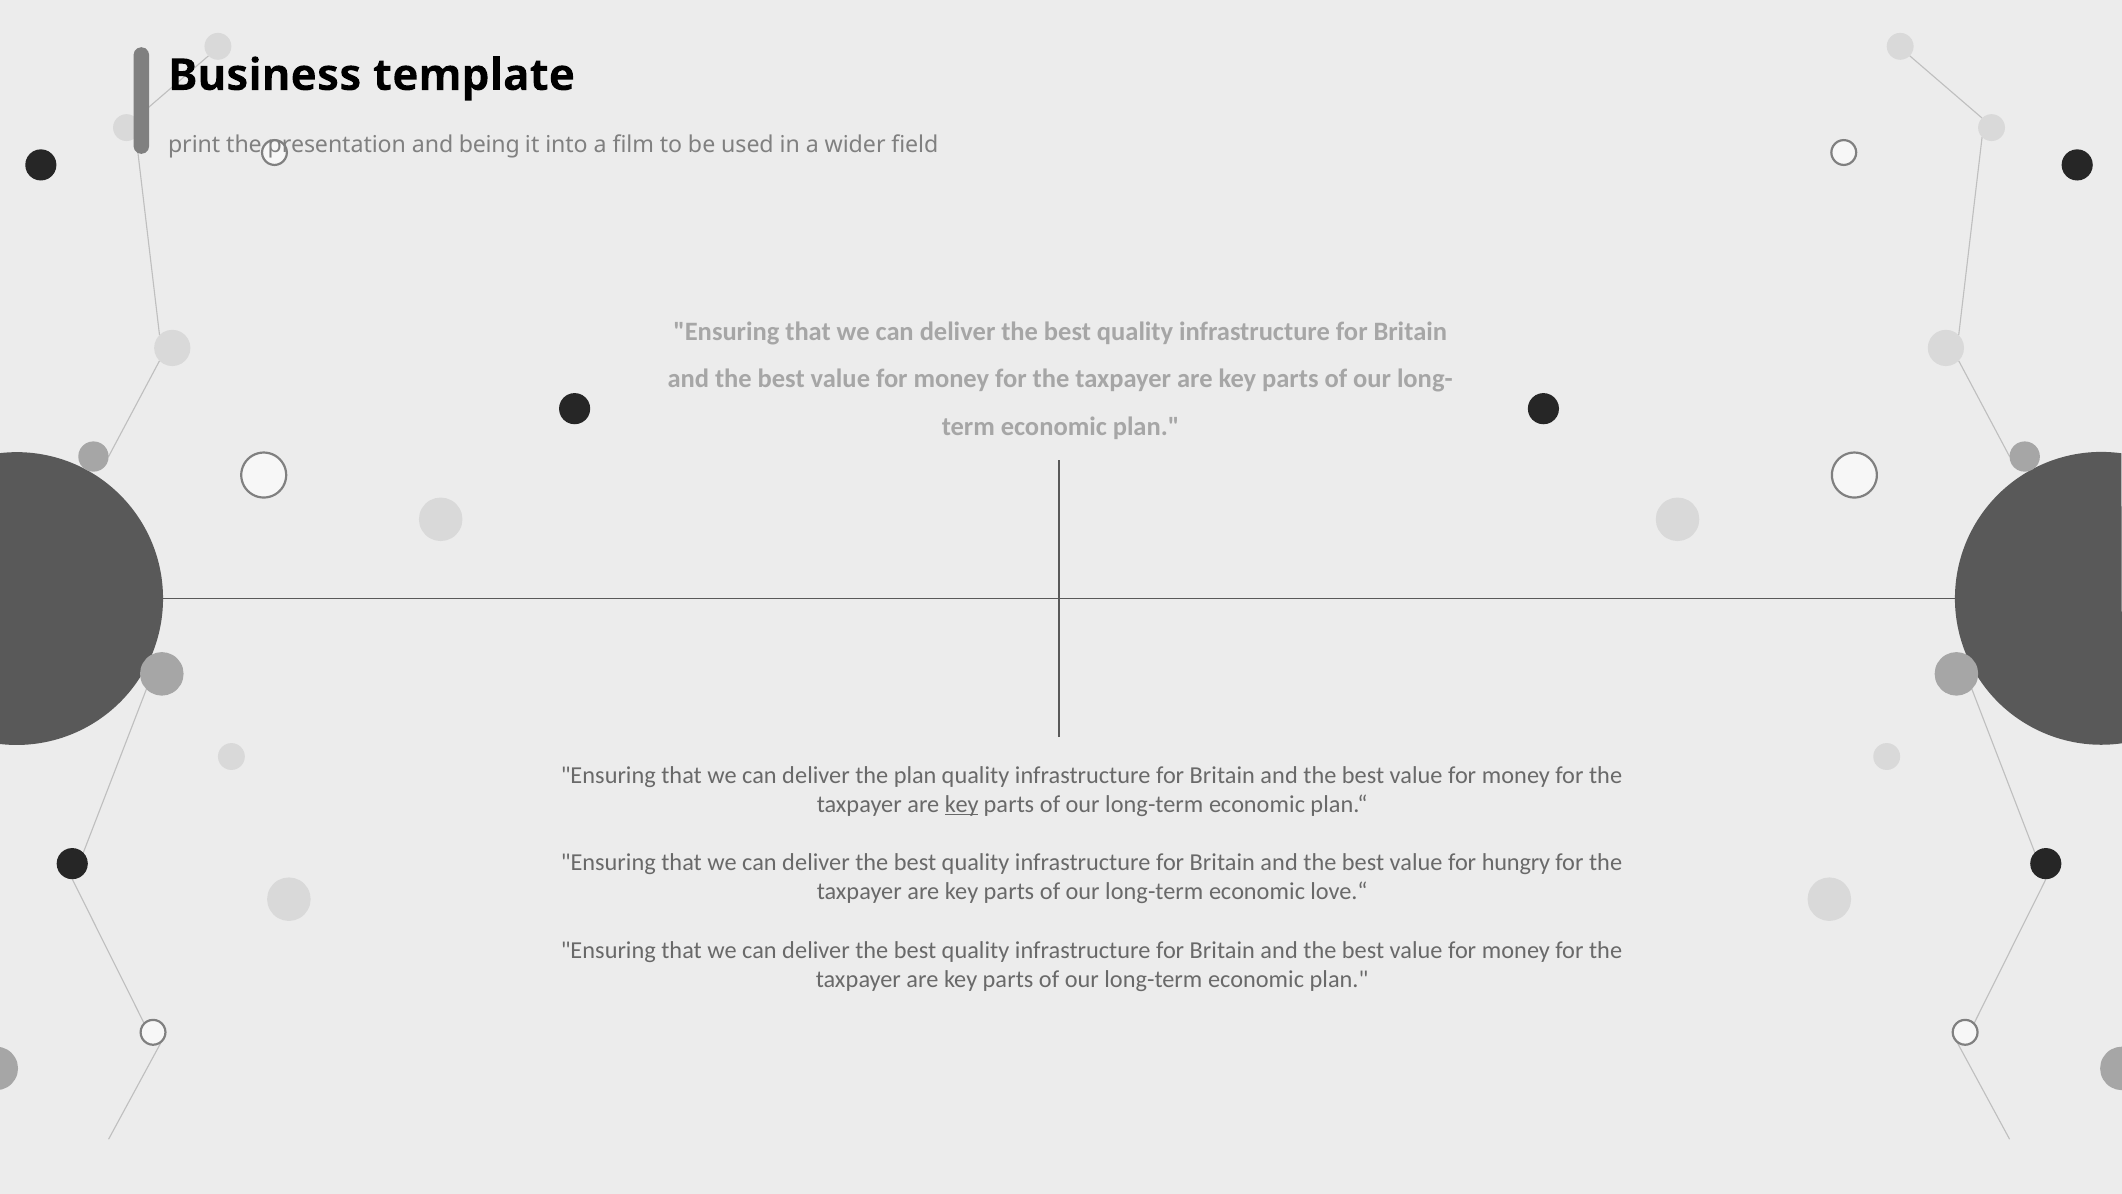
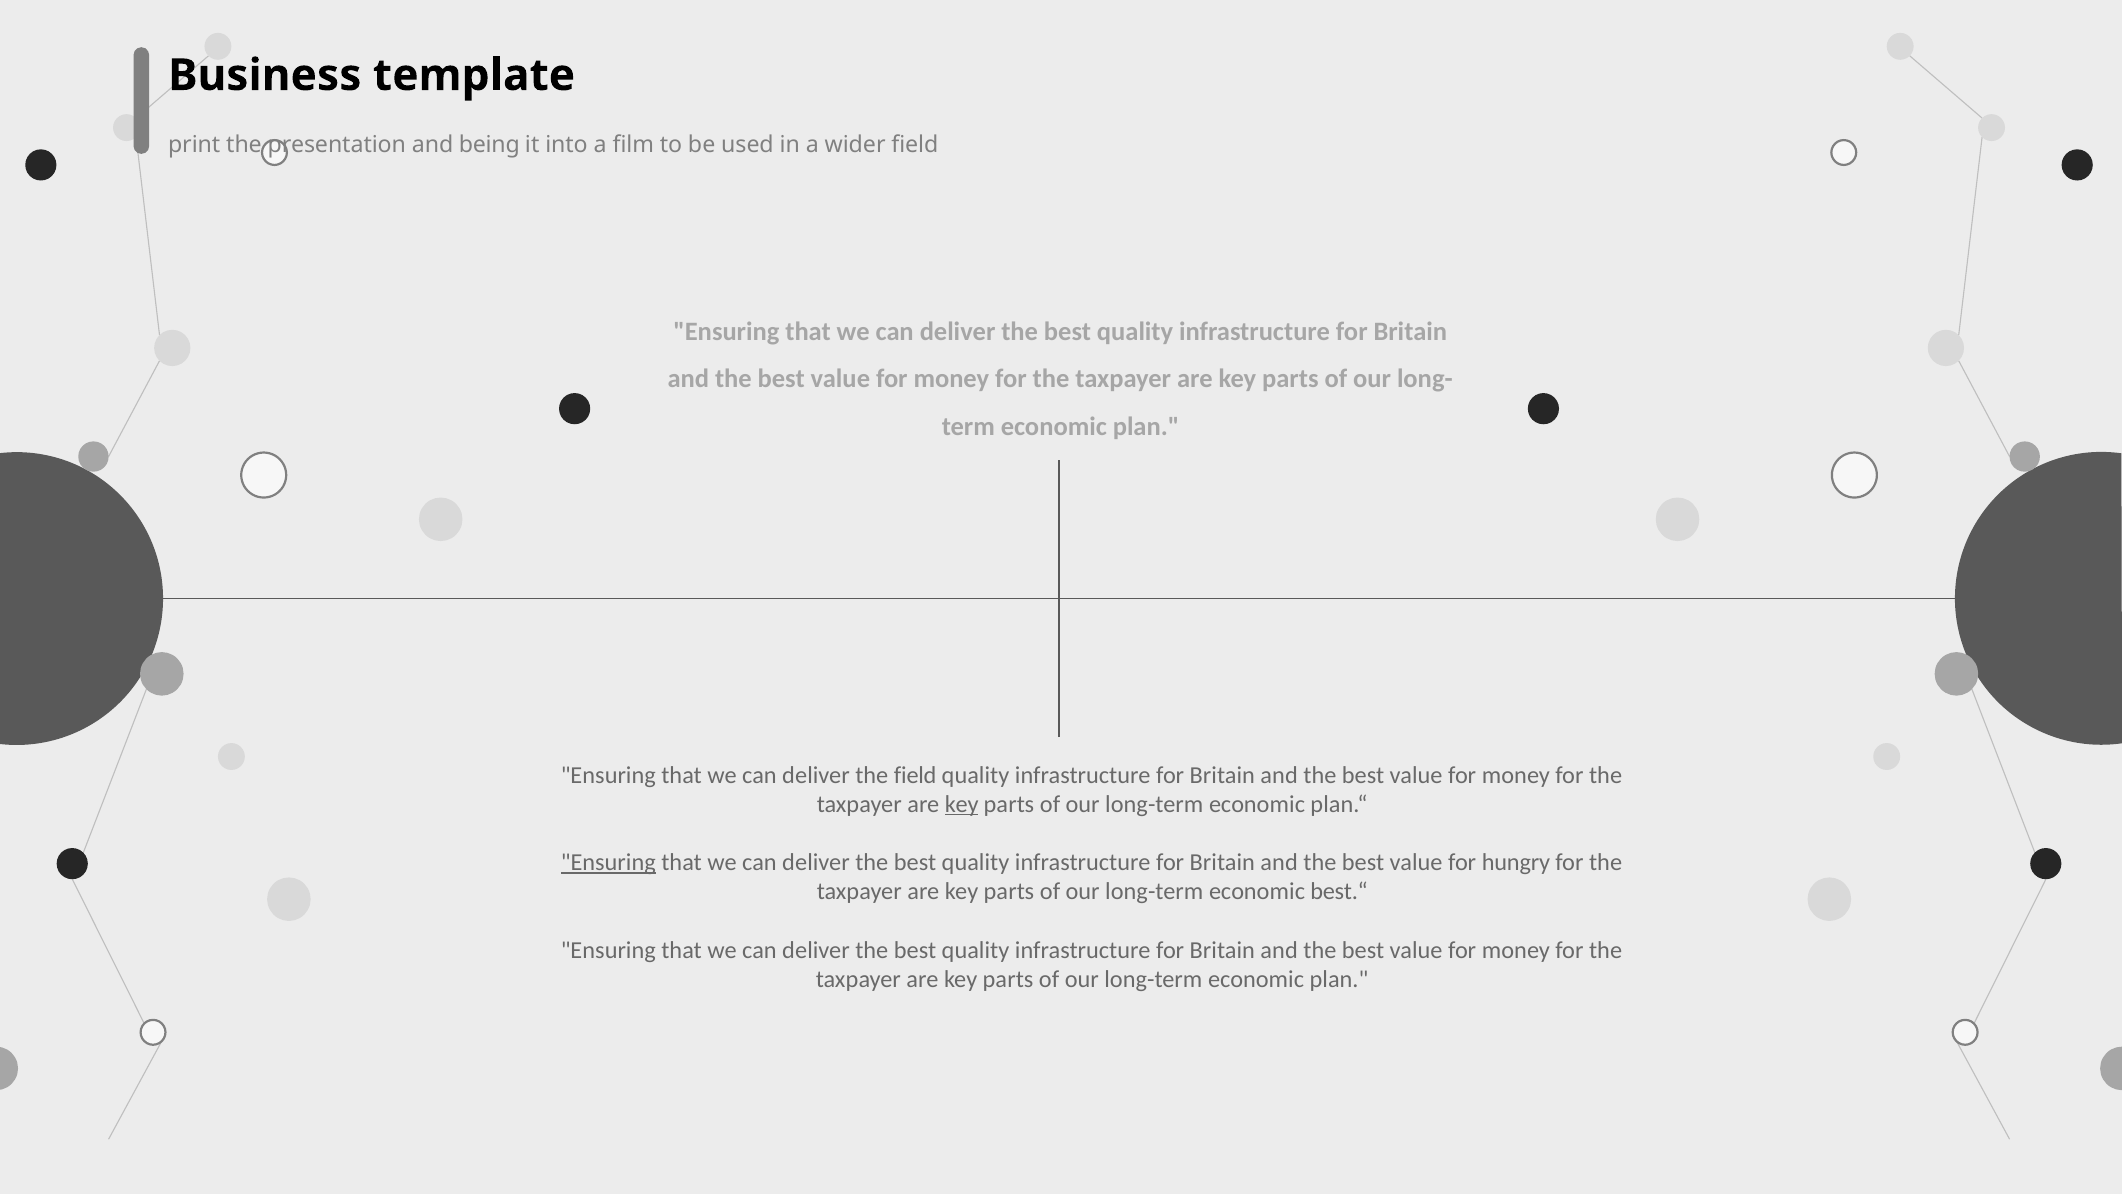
the plan: plan -> field
Ensuring at (608, 862) underline: none -> present
love.“: love.“ -> best.“
